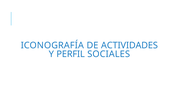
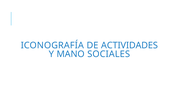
PERFIL: PERFIL -> MANO
